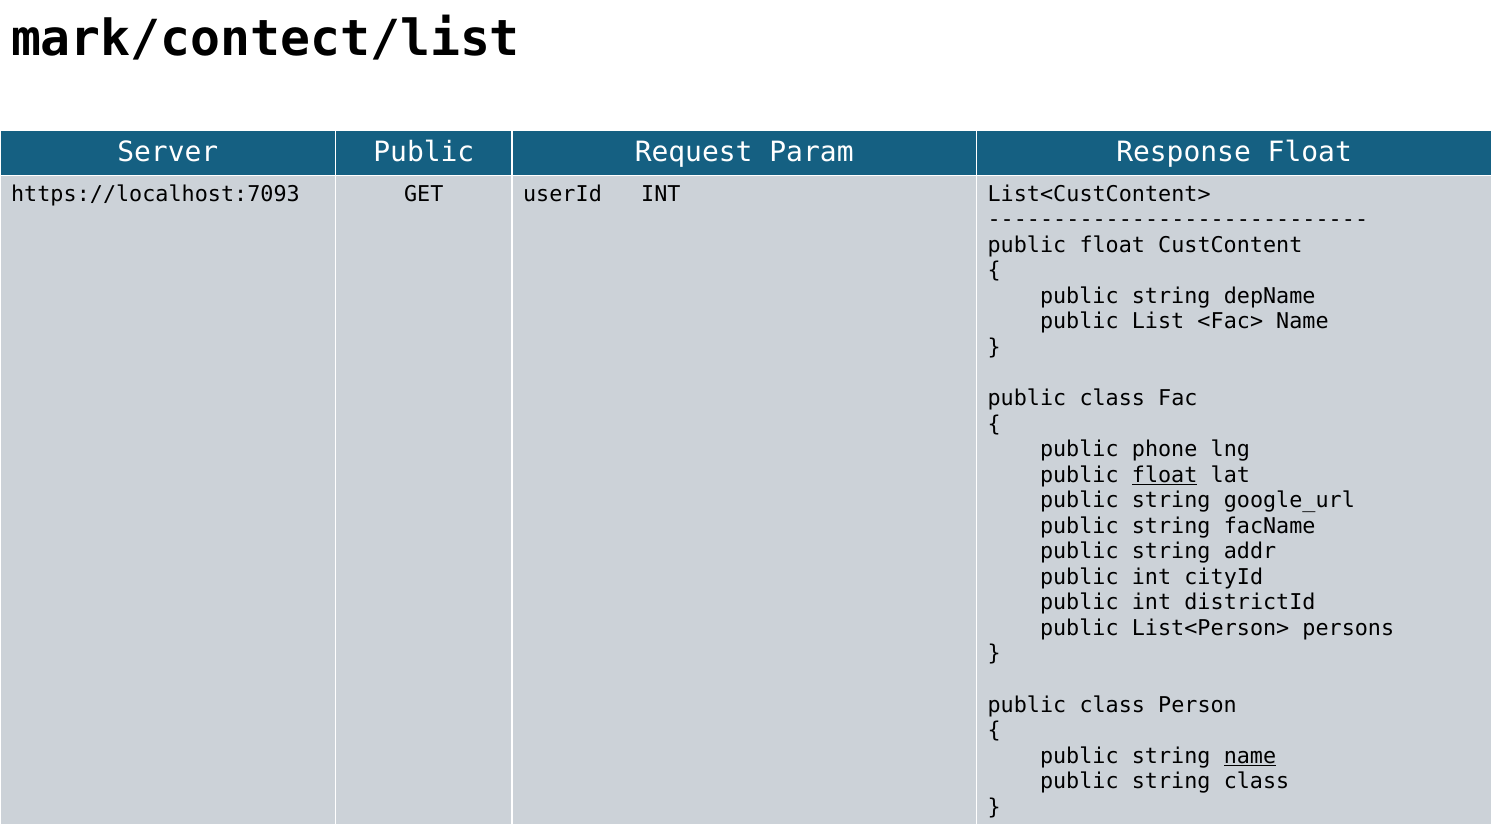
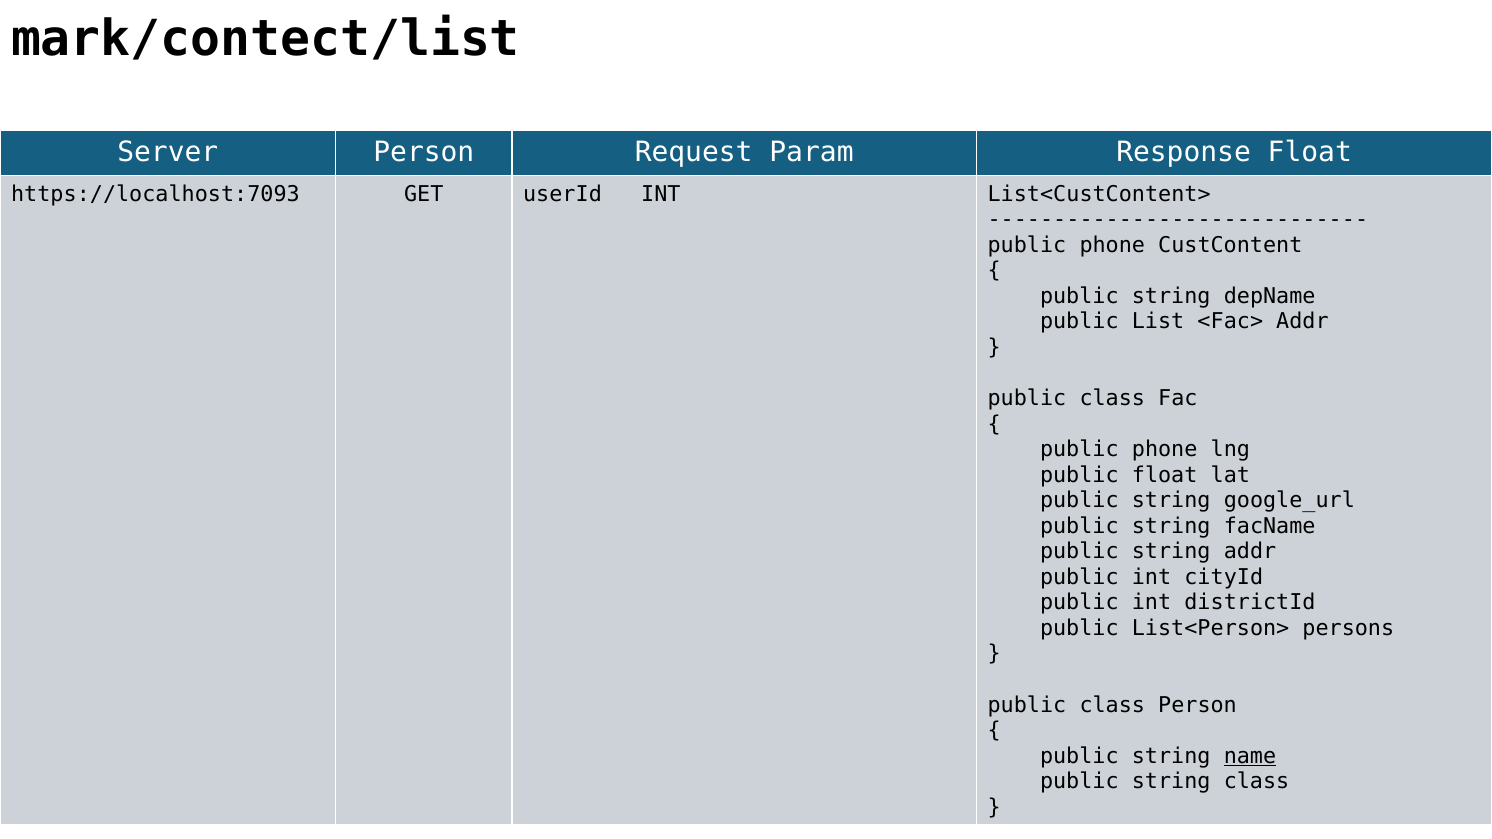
Server Public: Public -> Person
float at (1112, 245): float -> phone
<Fac> Name: Name -> Addr
float at (1165, 475) underline: present -> none
